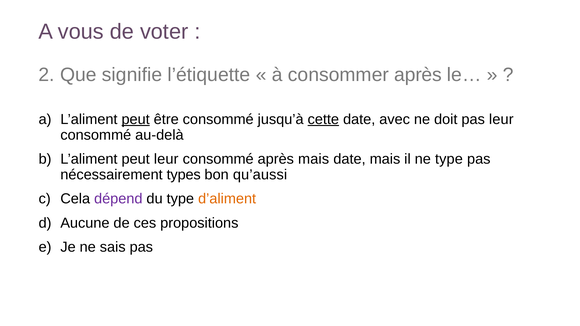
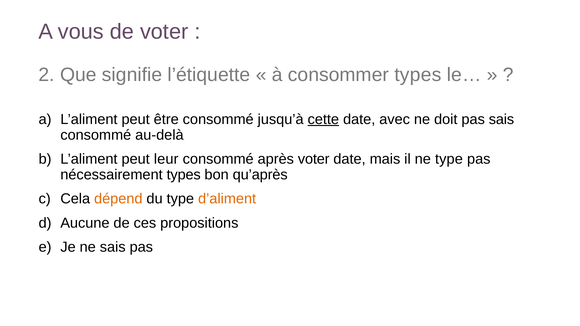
consommer après: après -> types
peut at (136, 119) underline: present -> none
pas leur: leur -> sais
après mais: mais -> voter
qu’aussi: qu’aussi -> qu’après
dépend colour: purple -> orange
